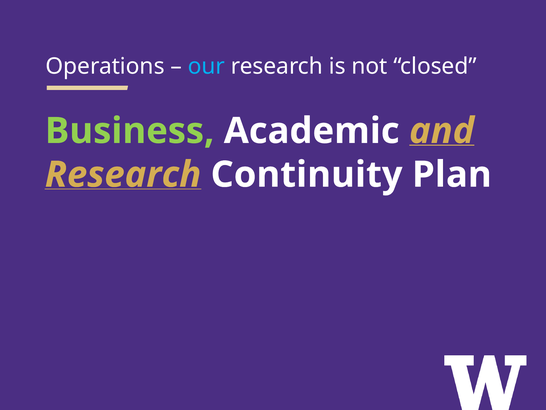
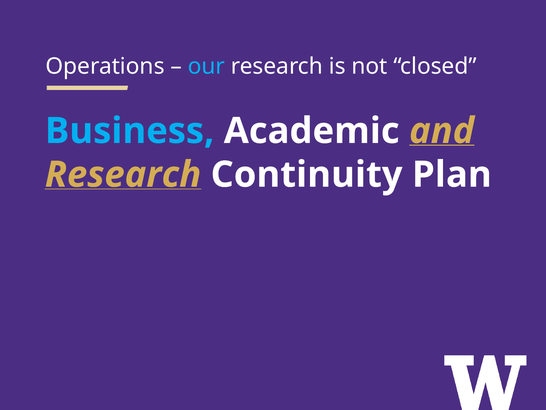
Business colour: light green -> light blue
